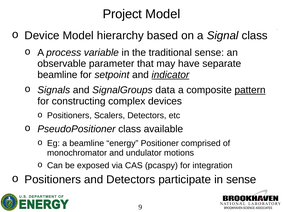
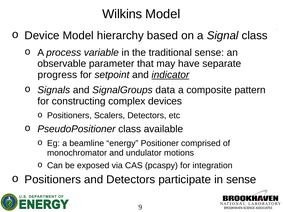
Project: Project -> Wilkins
beamline at (57, 75): beamline -> progress
pattern underline: present -> none
